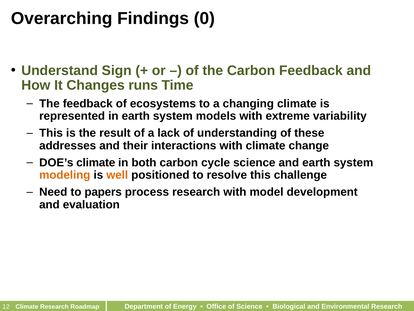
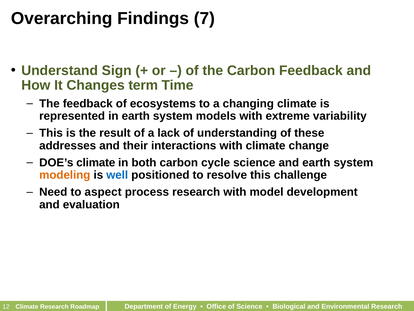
0: 0 -> 7
runs: runs -> term
well colour: orange -> blue
papers: papers -> aspect
